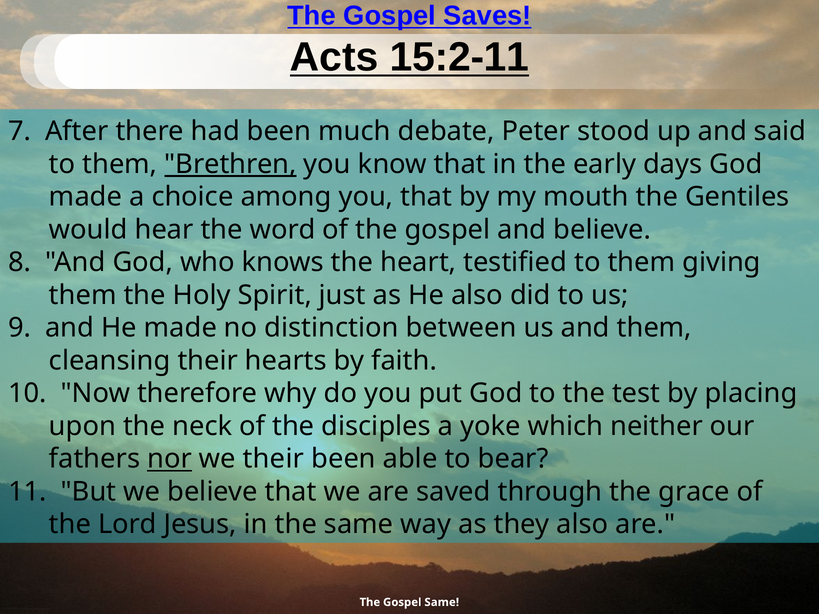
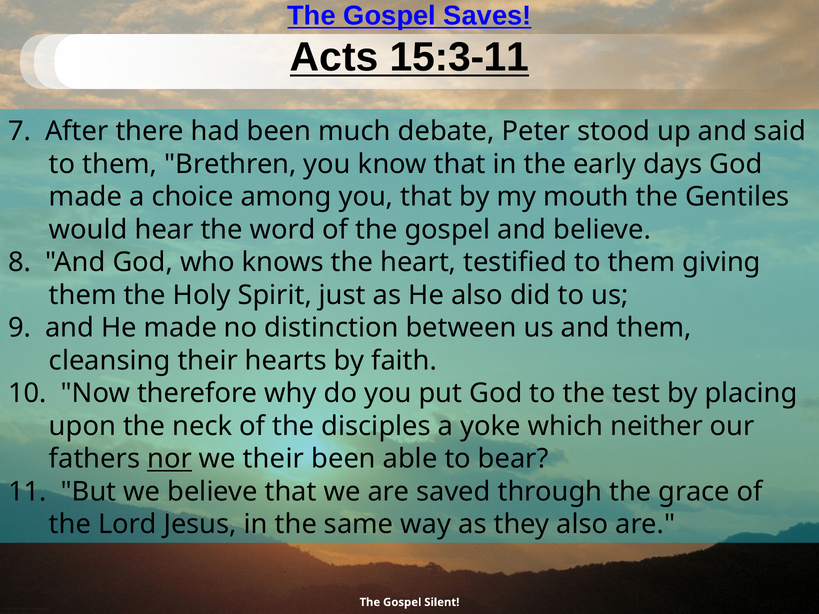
15:2-11: 15:2-11 -> 15:3-11
Brethren underline: present -> none
Gospel Same: Same -> Silent
